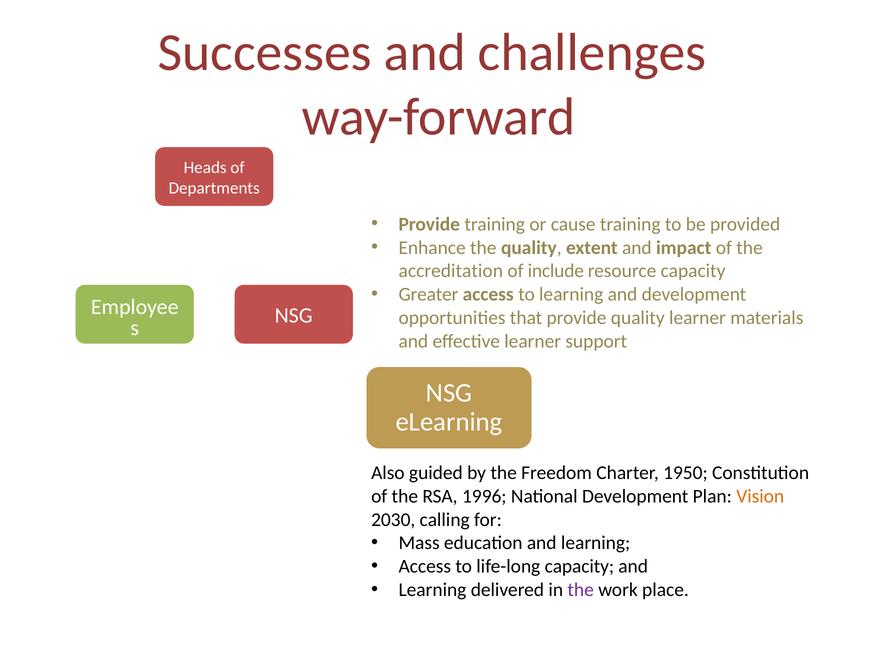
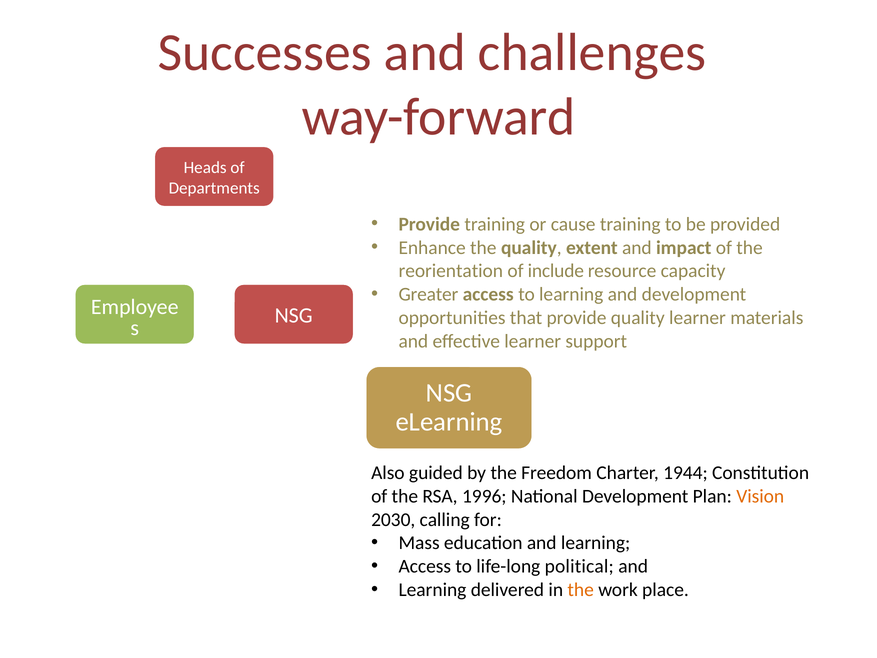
accreditation: accreditation -> reorientation
1950: 1950 -> 1944
life-long capacity: capacity -> political
the at (581, 590) colour: purple -> orange
